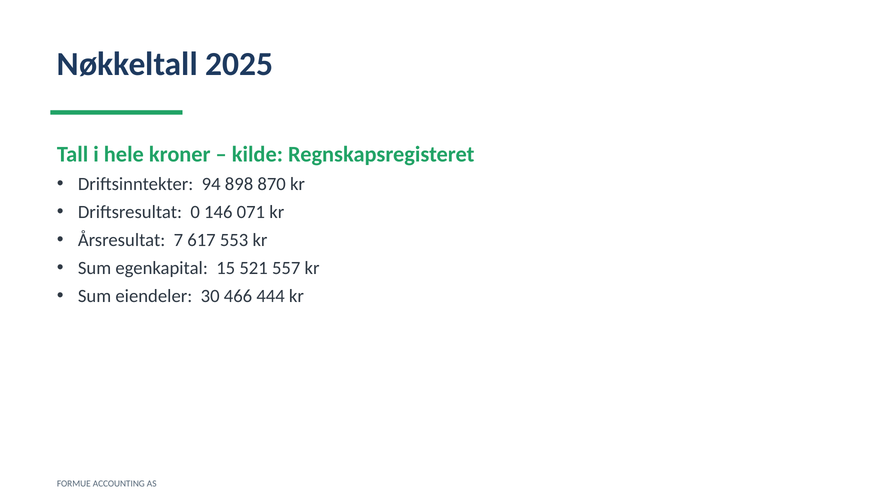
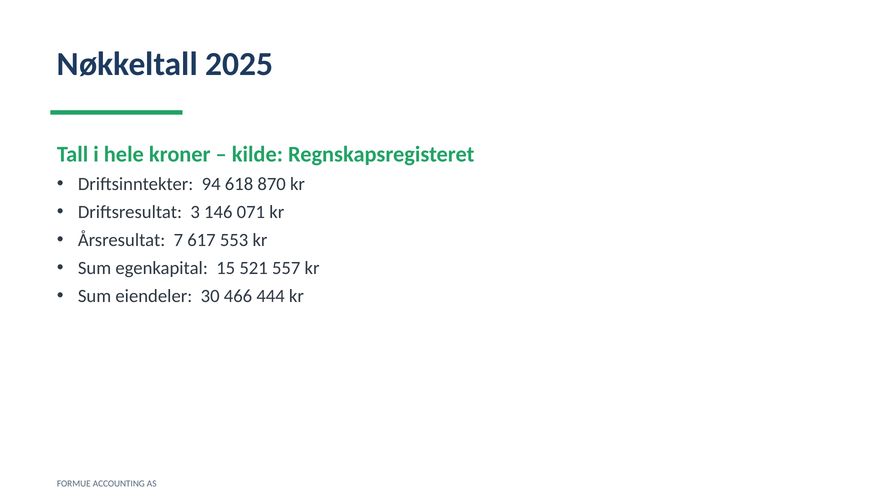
898: 898 -> 618
0: 0 -> 3
